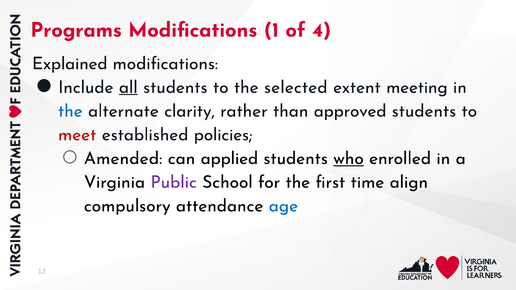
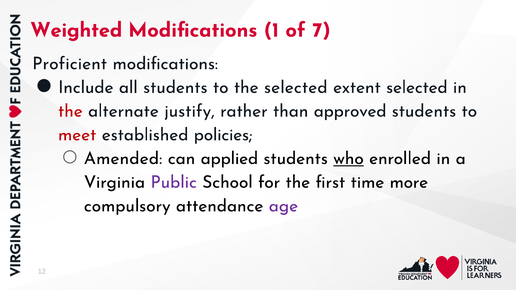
Programs: Programs -> Weighted
4: 4 -> 7
Explained: Explained -> Proficient
all underline: present -> none
extent meeting: meeting -> selected
the at (70, 111) colour: blue -> red
clarity: clarity -> justify
align: align -> more
age colour: blue -> purple
